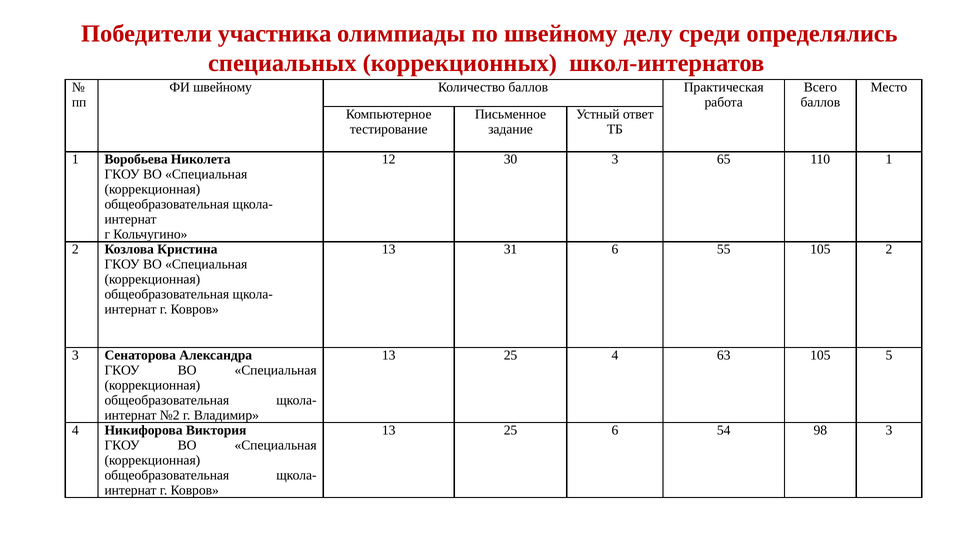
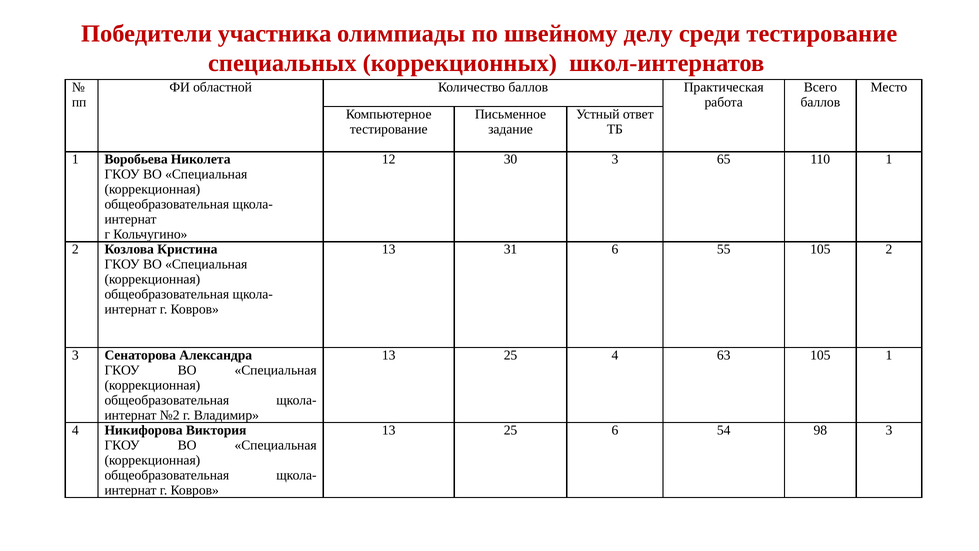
среди определялись: определялись -> тестирование
ФИ швейному: швейному -> областной
105 5: 5 -> 1
